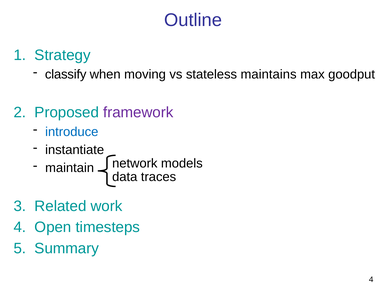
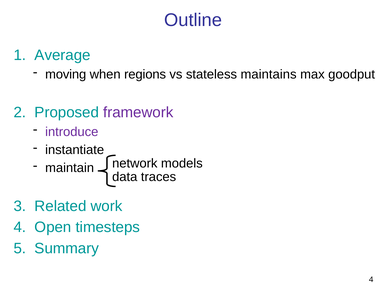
Strategy: Strategy -> Average
classify: classify -> moving
moving: moving -> regions
introduce colour: blue -> purple
